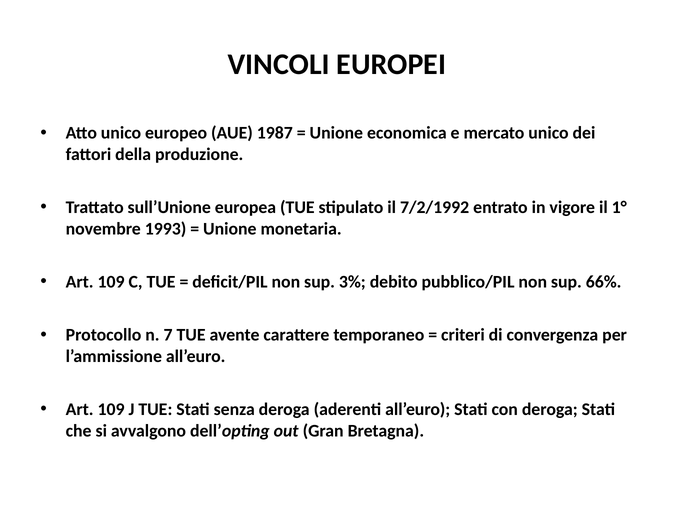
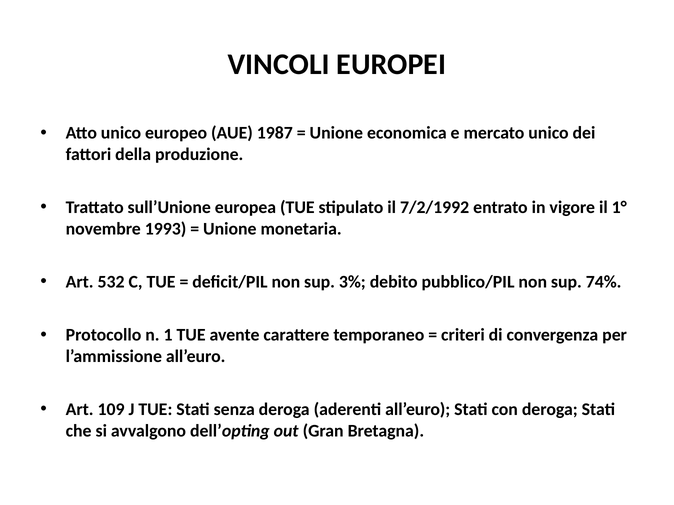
109 at (111, 282): 109 -> 532
66%: 66% -> 74%
7: 7 -> 1
